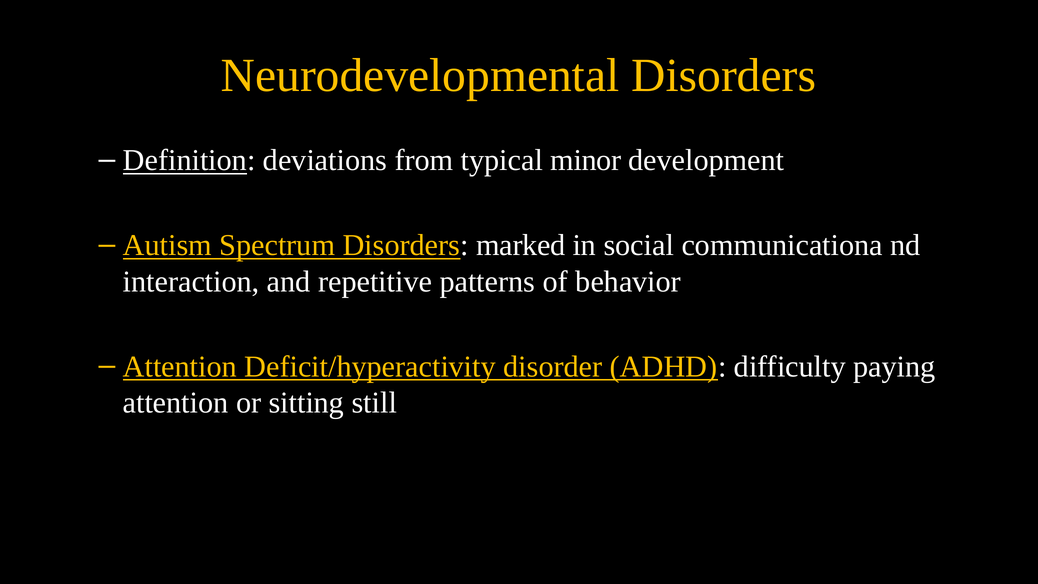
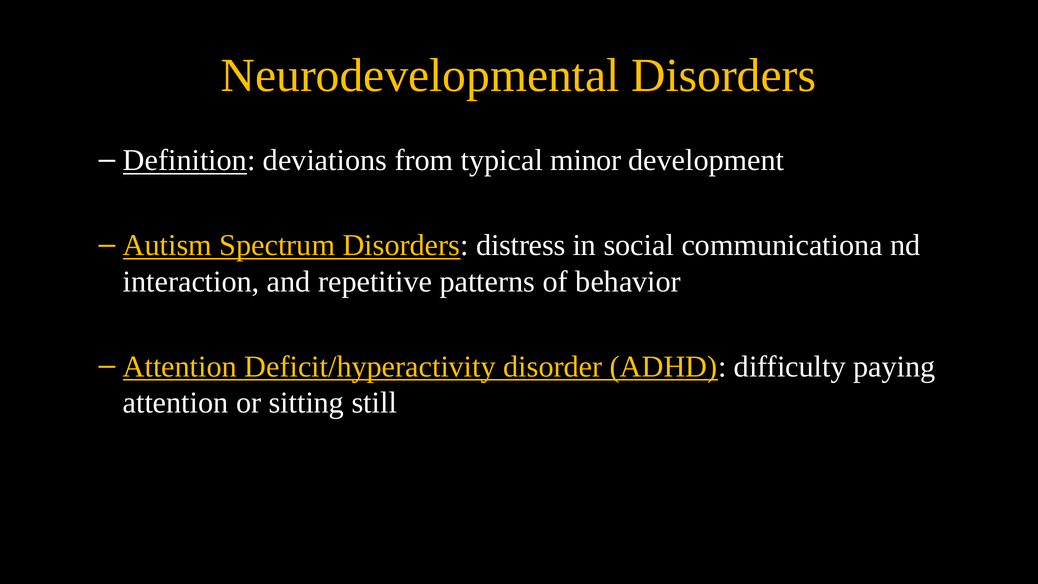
marked: marked -> distress
